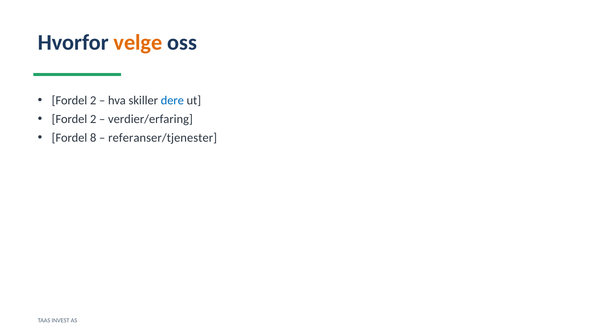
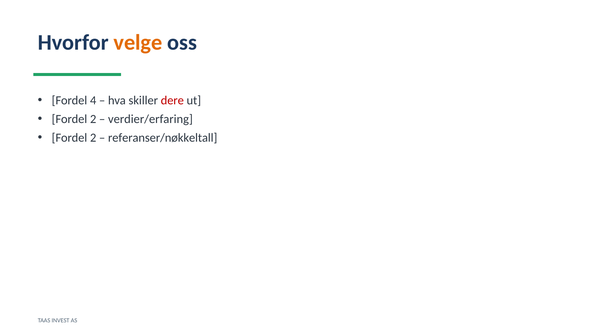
2 at (93, 101): 2 -> 4
dere colour: blue -> red
8 at (93, 138): 8 -> 2
referanser/tjenester: referanser/tjenester -> referanser/nøkkeltall
